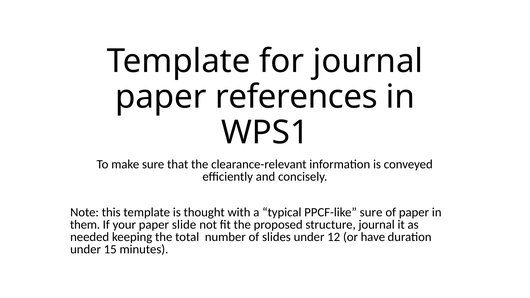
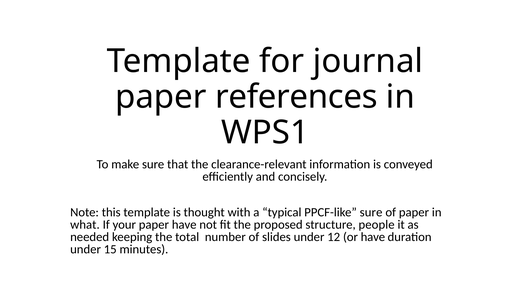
them: them -> what
paper slide: slide -> have
structure journal: journal -> people
